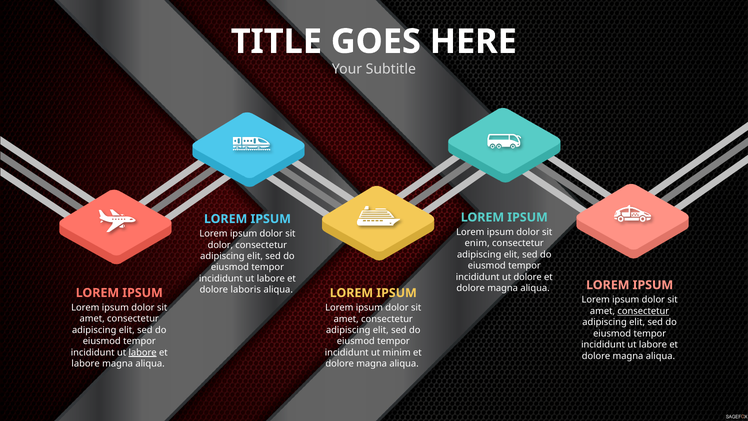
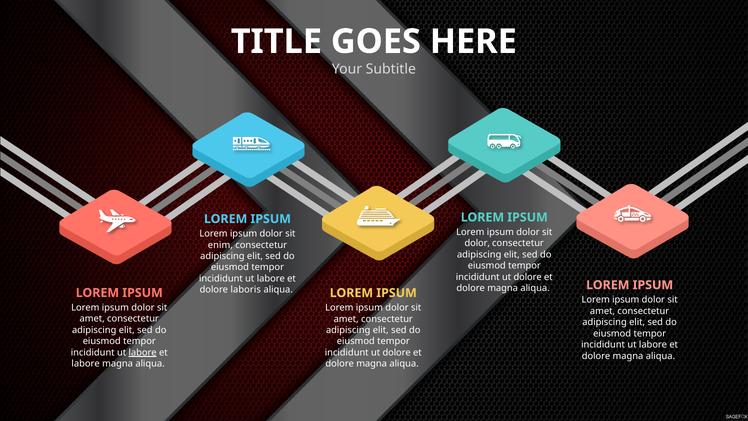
enim at (477, 243): enim -> dolor
dolor at (220, 245): dolor -> enim
consectetur at (643, 311) underline: present -> none
minim at (397, 352): minim -> dolore
